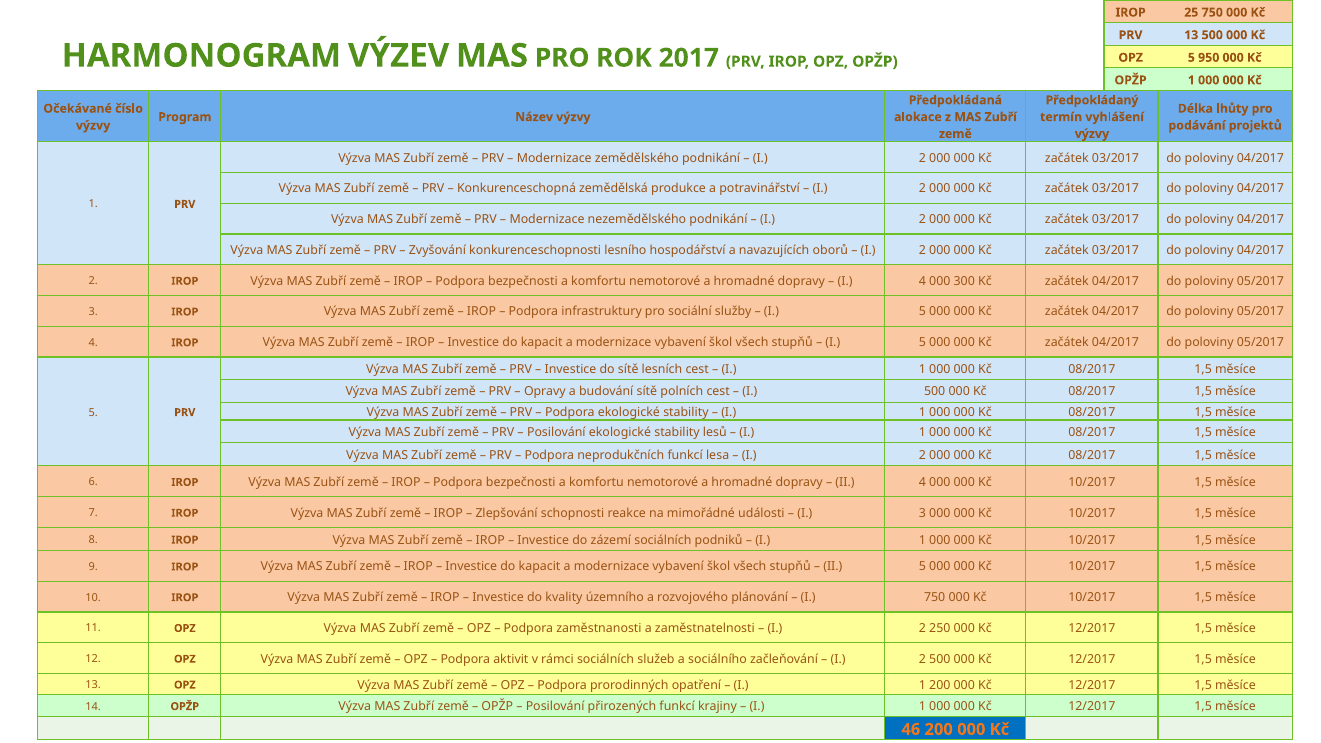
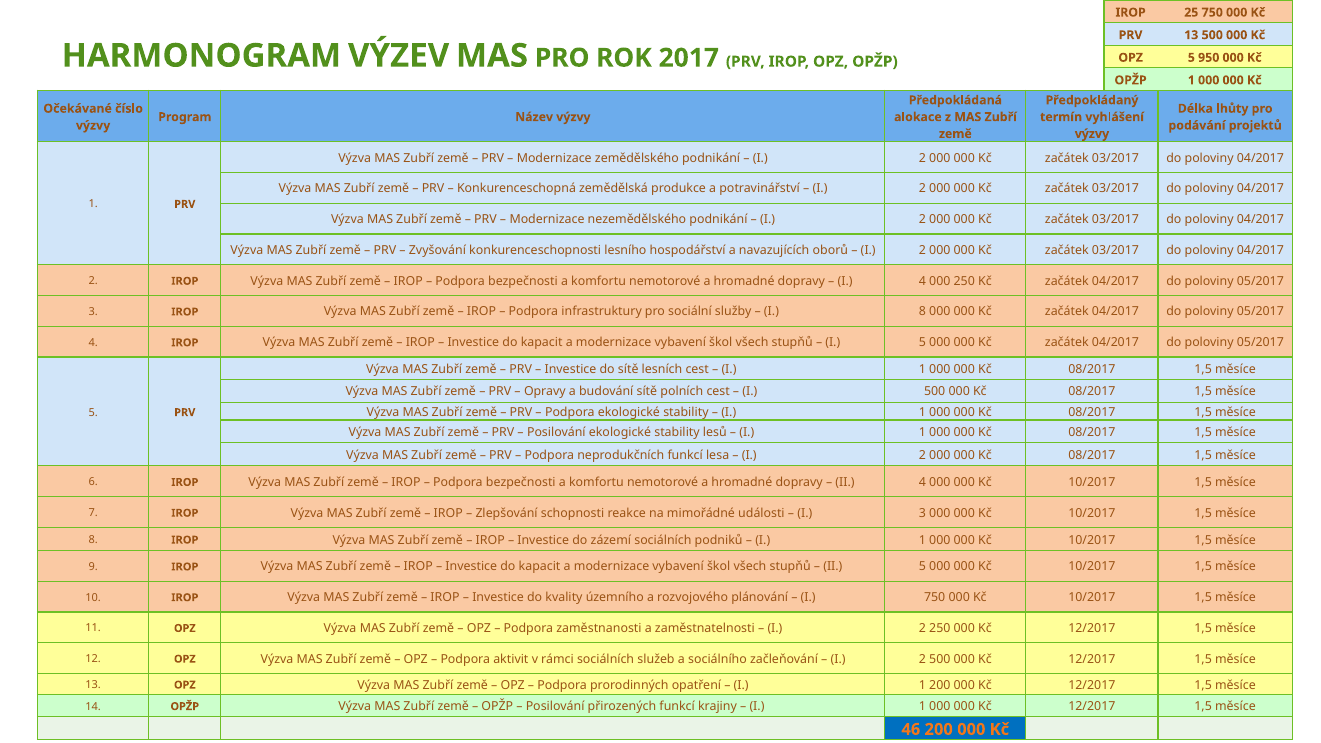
000 300: 300 -> 250
5 at (922, 312): 5 -> 8
